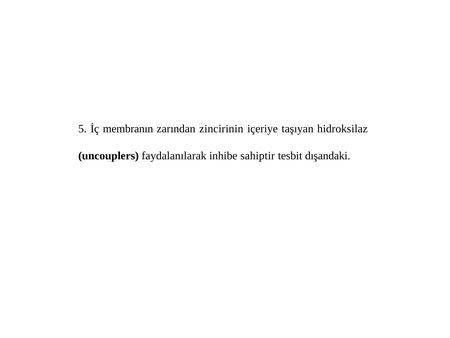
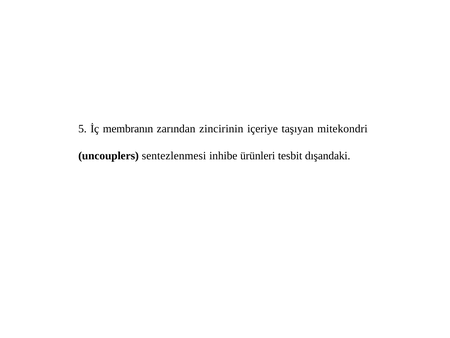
hidroksilaz: hidroksilaz -> mitekondri
faydalanılarak: faydalanılarak -> sentezlenmesi
sahiptir: sahiptir -> ürünleri
